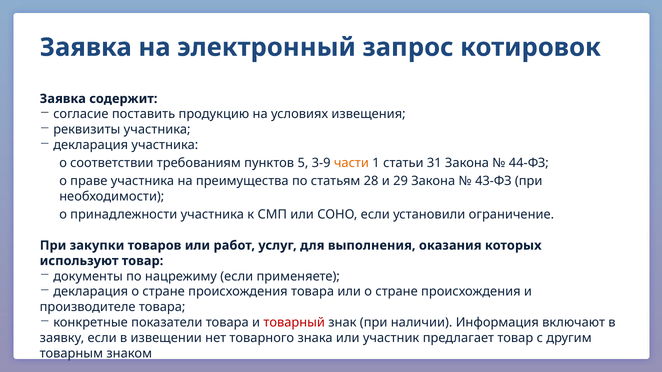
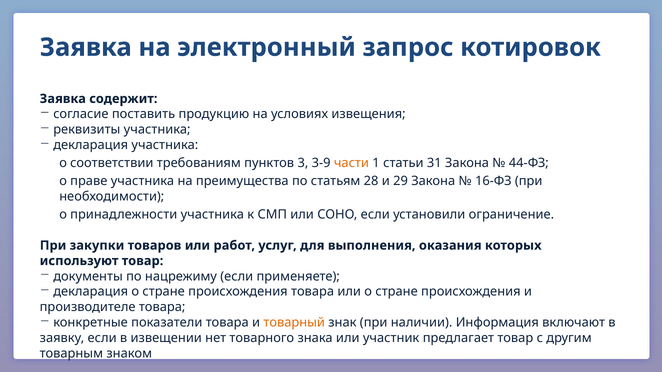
5: 5 -> 3
43-ФЗ: 43-ФЗ -> 16-ФЗ
товарный colour: red -> orange
